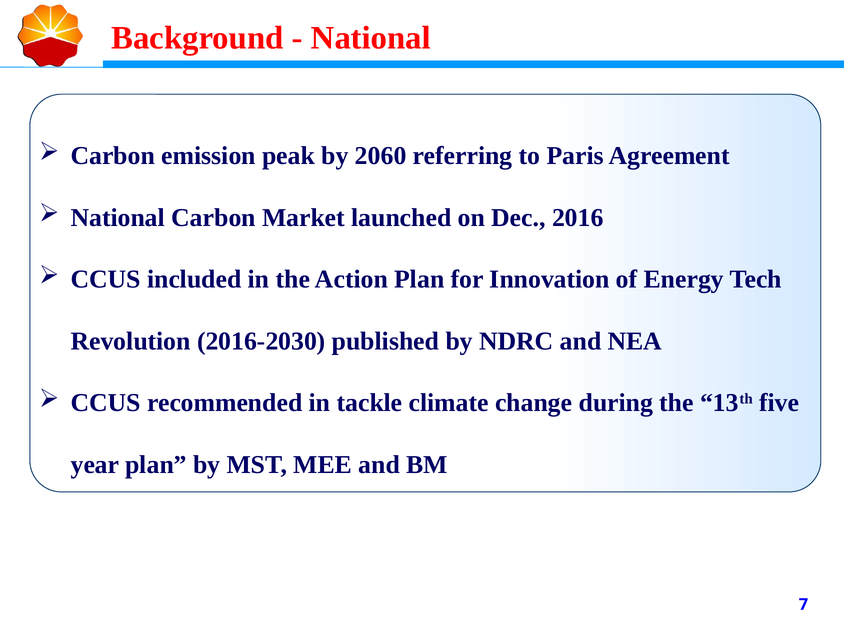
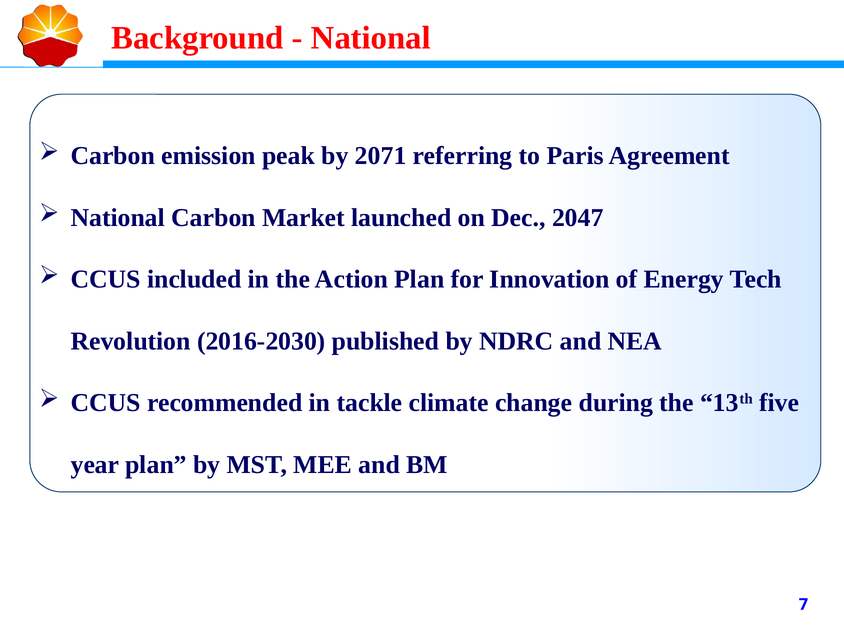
2060: 2060 -> 2071
2016: 2016 -> 2047
